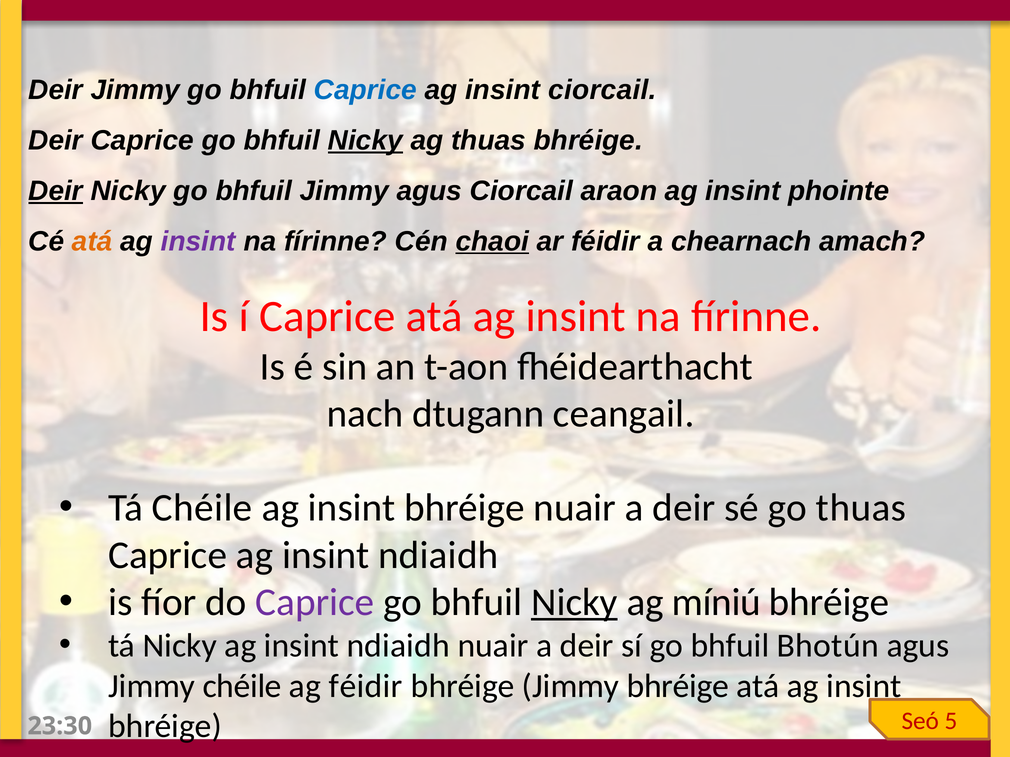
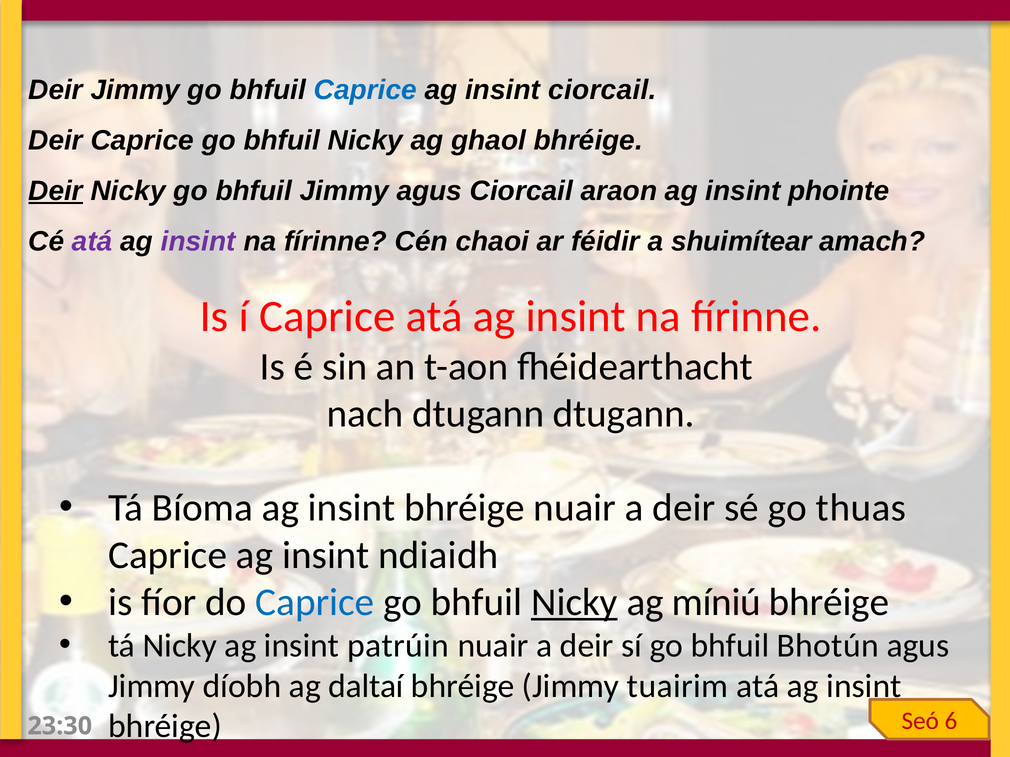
Nicky at (365, 140) underline: present -> none
ag thuas: thuas -> ghaol
atá at (92, 241) colour: orange -> purple
chaoi underline: present -> none
chearnach: chearnach -> shuimítear
dtugann ceangail: ceangail -> dtugann
Tá Chéile: Chéile -> Bíoma
Caprice at (315, 603) colour: purple -> blue
Nicky ag insint ndiaidh: ndiaidh -> patrúin
Jimmy chéile: chéile -> díobh
ag féidir: féidir -> daltaí
Jimmy bhréige: bhréige -> tuairim
5: 5 -> 6
